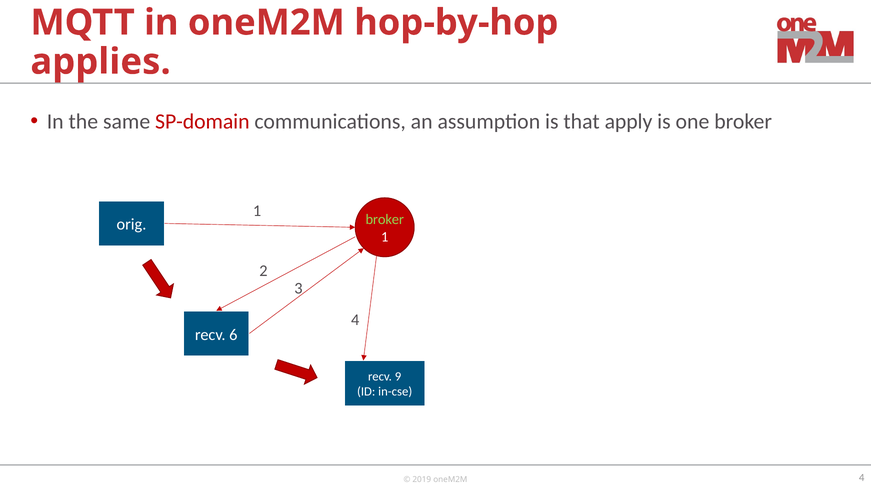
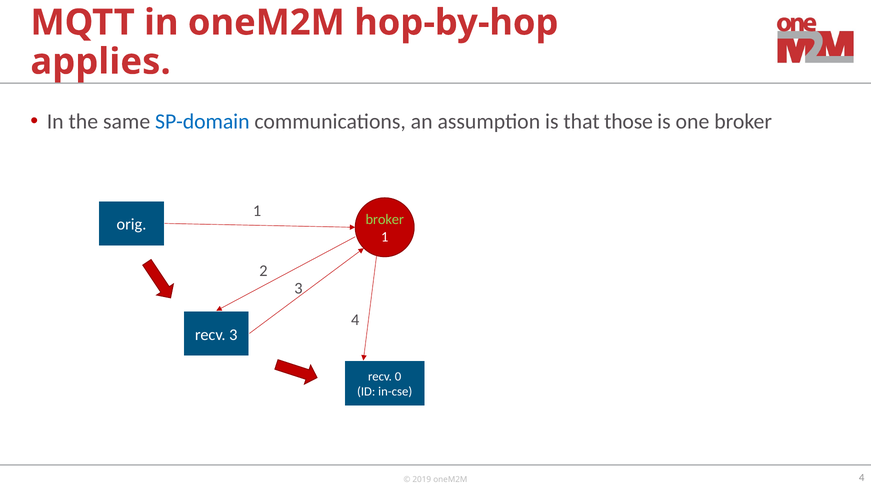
SP-domain colour: red -> blue
apply: apply -> those
recv 6: 6 -> 3
9: 9 -> 0
